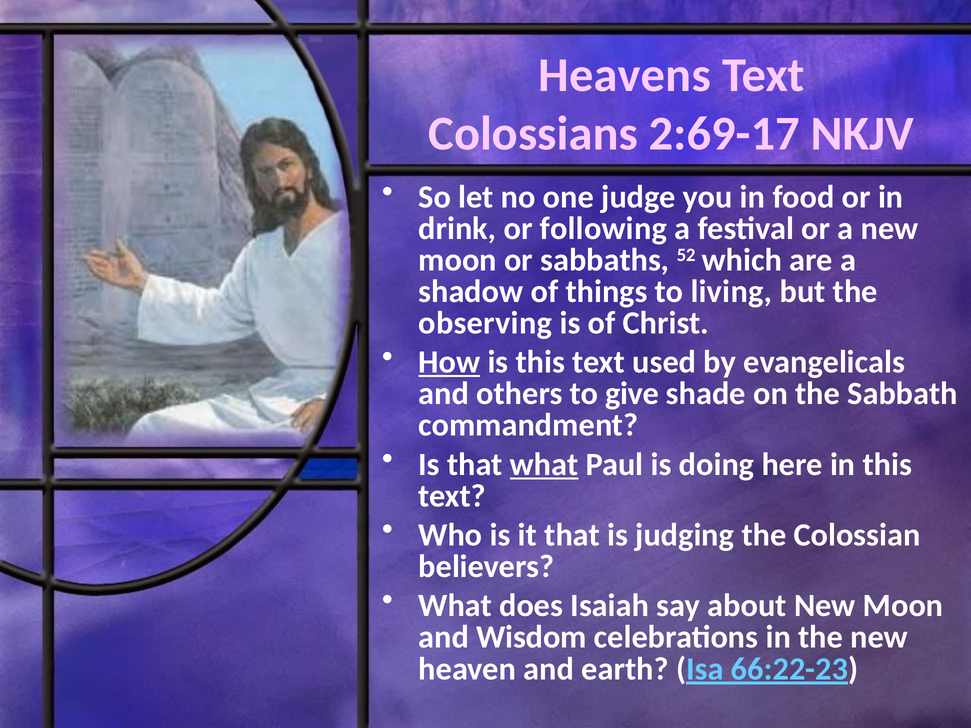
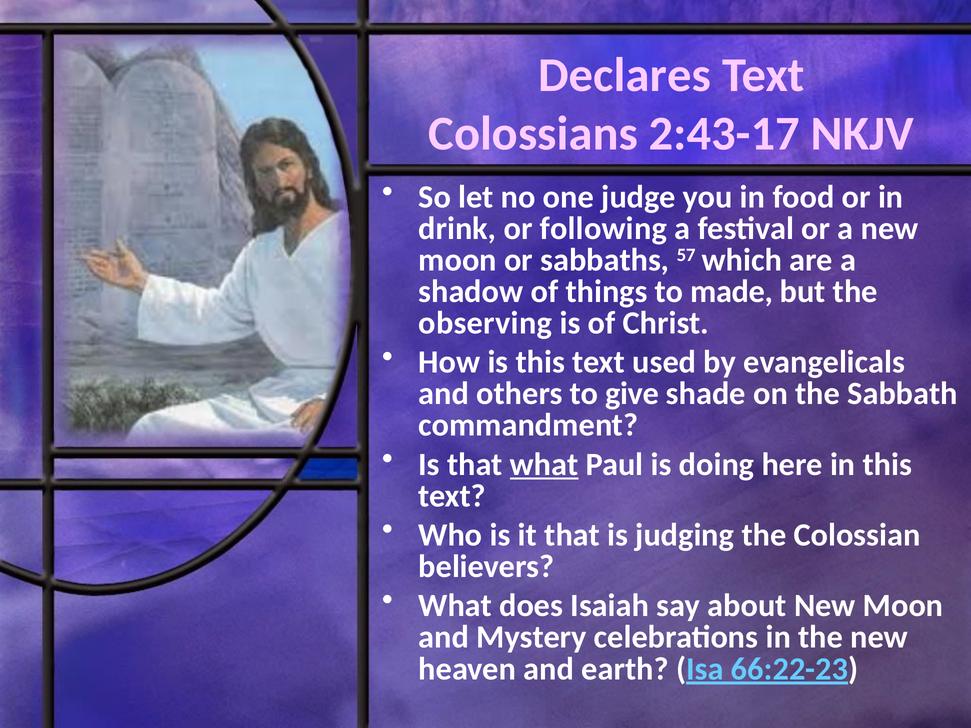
Heavens: Heavens -> Declares
2:69-17: 2:69-17 -> 2:43-17
52: 52 -> 57
living: living -> made
How underline: present -> none
Wisdom: Wisdom -> Mystery
